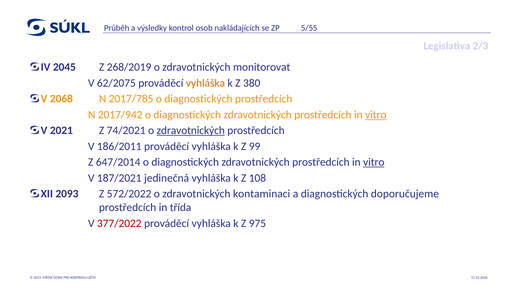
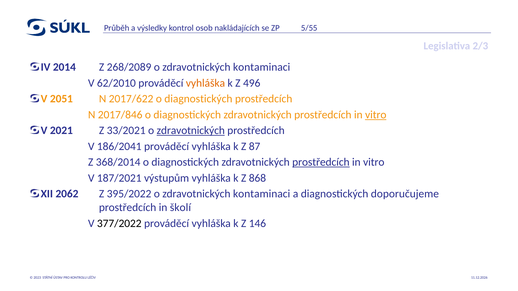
2045: 2045 -> 2014
268/2019: 268/2019 -> 268/2089
monitorovat at (262, 67): monitorovat -> kontaminaci
62/2075: 62/2075 -> 62/2010
380: 380 -> 496
2068: 2068 -> 2051
2017/785: 2017/785 -> 2017/622
2017/942: 2017/942 -> 2017/846
74/2021: 74/2021 -> 33/2021
186/2011: 186/2011 -> 186/2041
99: 99 -> 87
647/2014: 647/2014 -> 368/2014
prostředcích at (321, 162) underline: none -> present
vitro at (374, 162) underline: present -> none
jedinečná: jedinečná -> výstupům
108: 108 -> 868
2093: 2093 -> 2062
572/2022: 572/2022 -> 395/2022
třída: třída -> školí
377/2022 colour: red -> black
975: 975 -> 146
